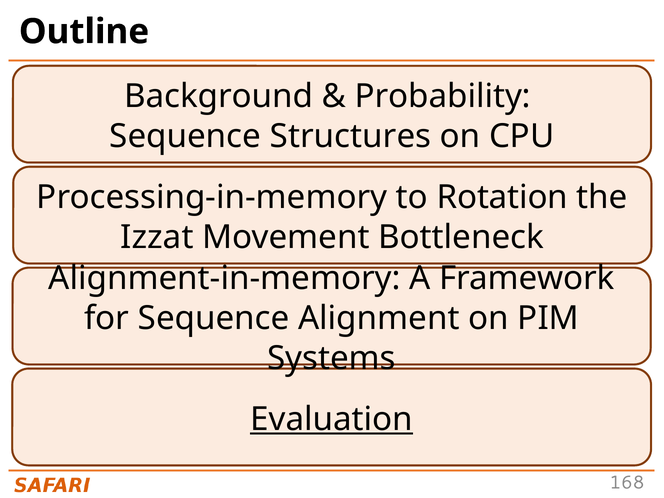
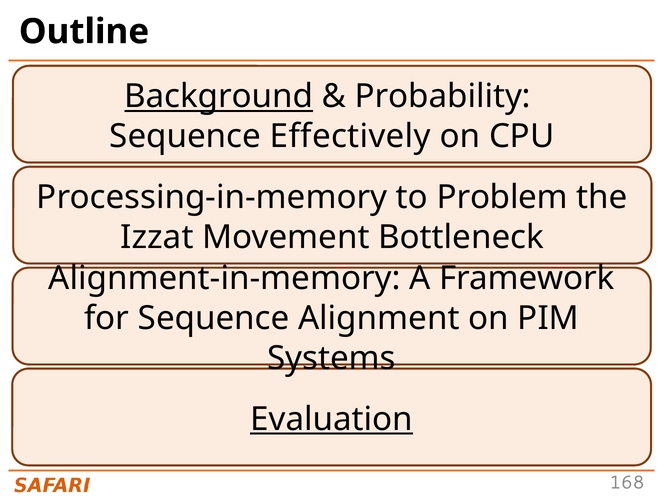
Background underline: none -> present
Structures: Structures -> Effectively
Rotation: Rotation -> Problem
